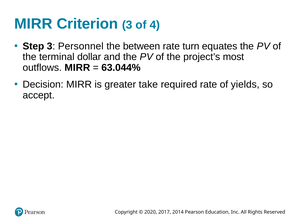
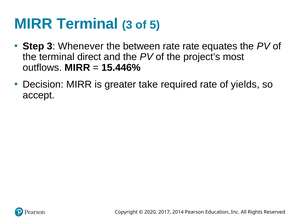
R Criterion: Criterion -> Terminal
4: 4 -> 5
Personnel: Personnel -> Whenever
rate turn: turn -> rate
dollar: dollar -> direct
63.044%: 63.044% -> 15.446%
